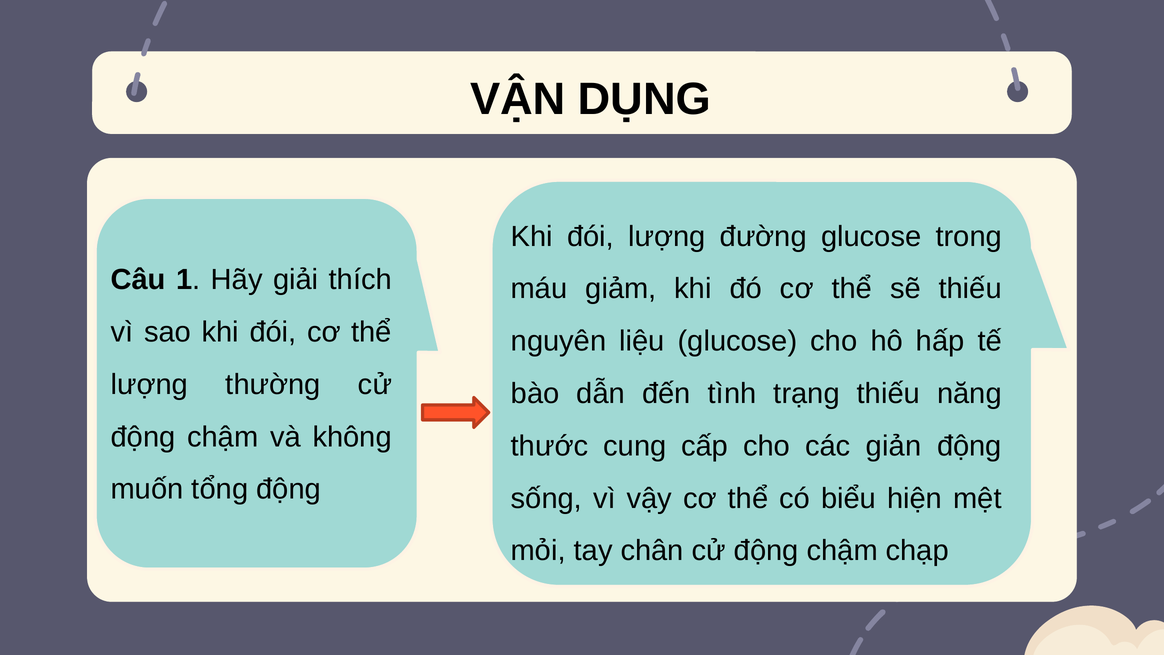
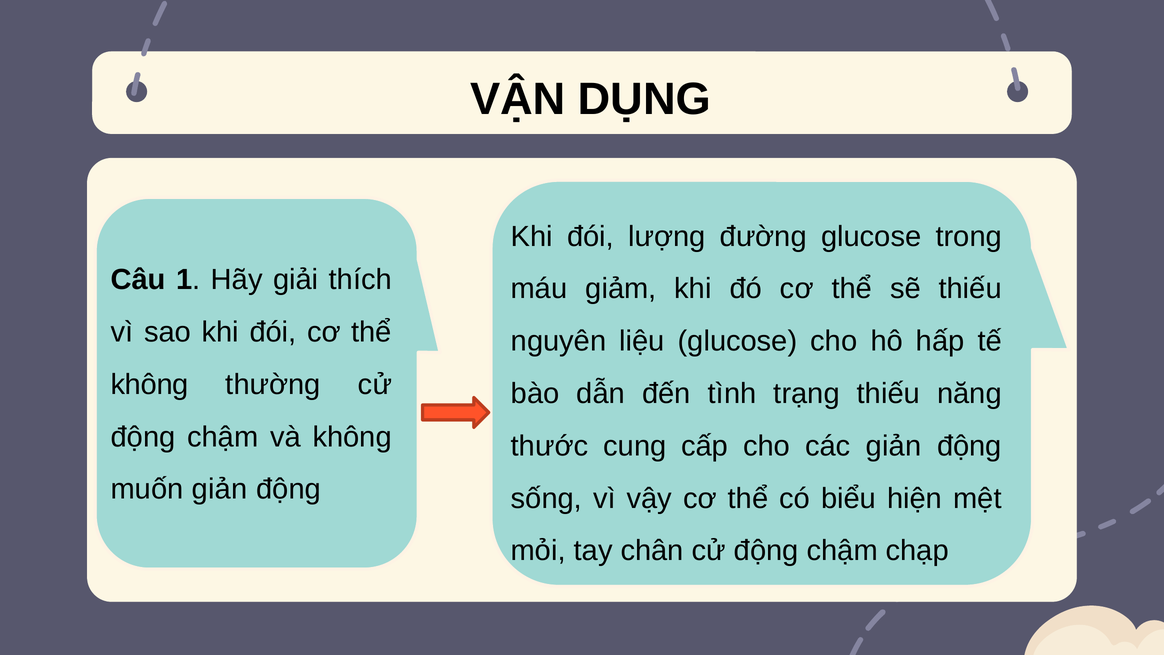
lượng at (149, 384): lượng -> không
muốn tổng: tổng -> giản
